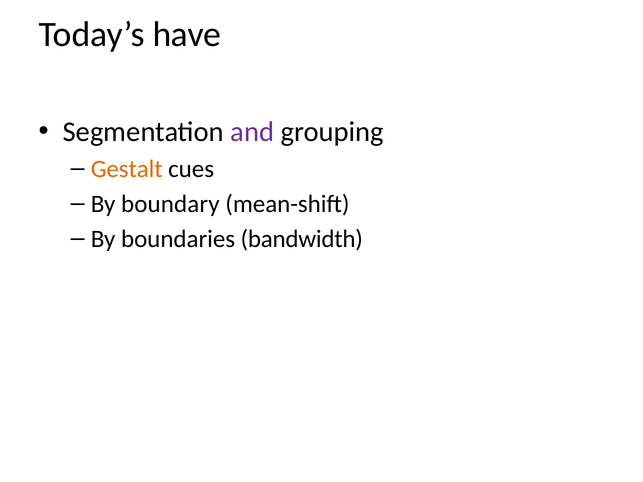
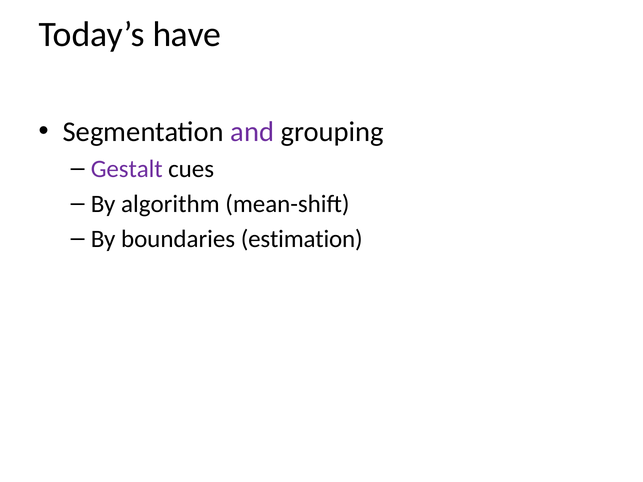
Gestalt colour: orange -> purple
boundary: boundary -> algorithm
bandwidth: bandwidth -> estimation
